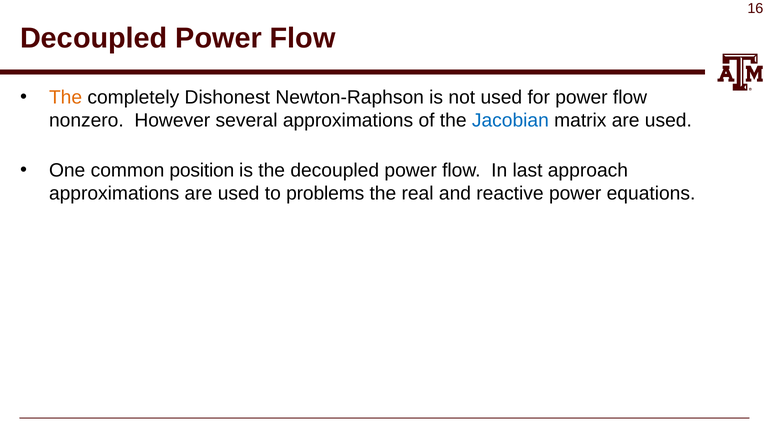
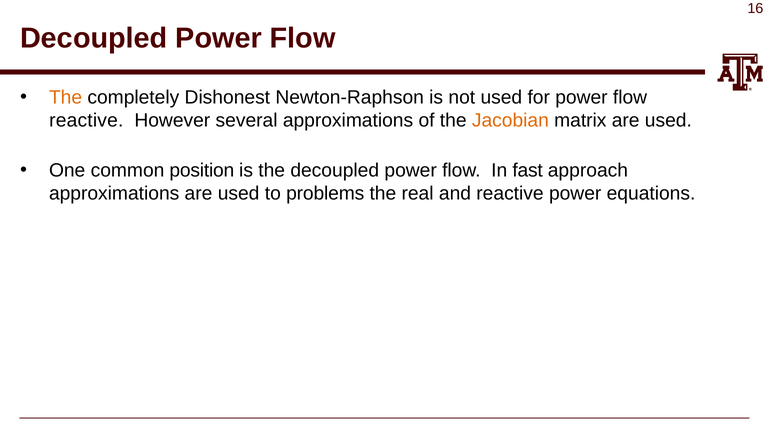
nonzero at (86, 121): nonzero -> reactive
Jacobian colour: blue -> orange
last: last -> fast
